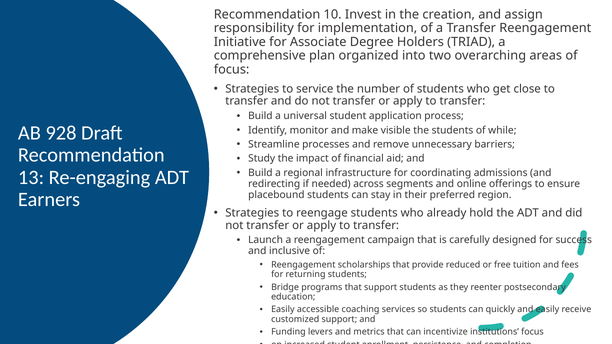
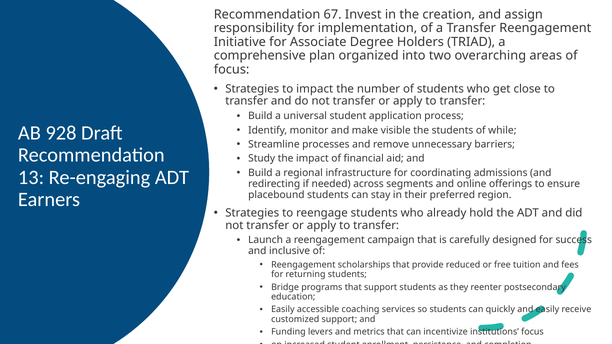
10: 10 -> 67
to service: service -> impact
